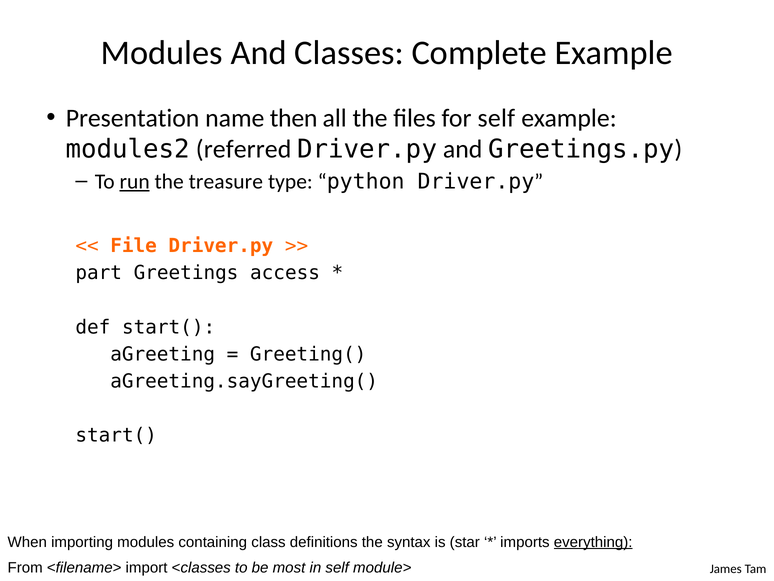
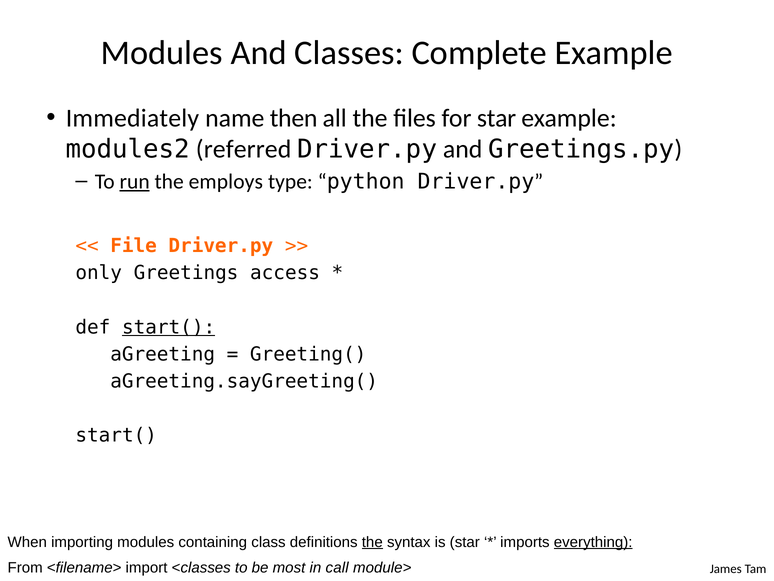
Presentation: Presentation -> Immediately
for self: self -> star
treasure: treasure -> employs
part: part -> only
start( at (169, 327) underline: none -> present
the at (372, 542) underline: none -> present
in self: self -> call
